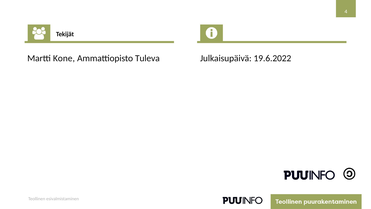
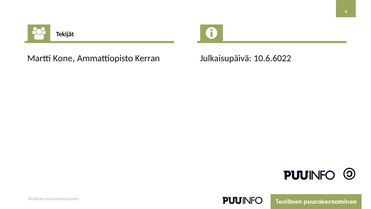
Tuleva: Tuleva -> Kerran
19.6.2022: 19.6.2022 -> 10.6.6022
